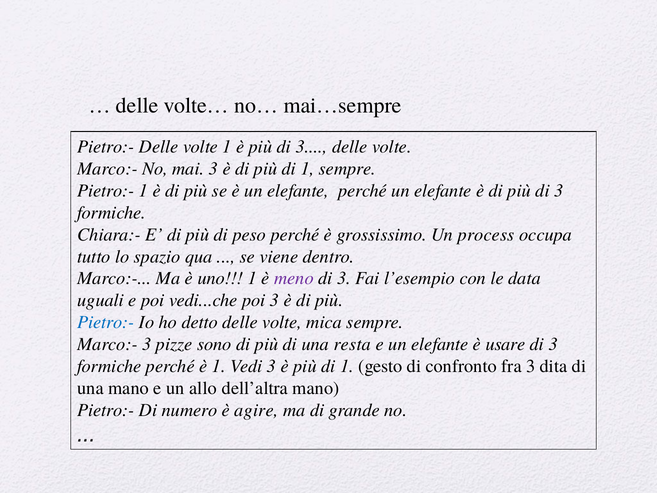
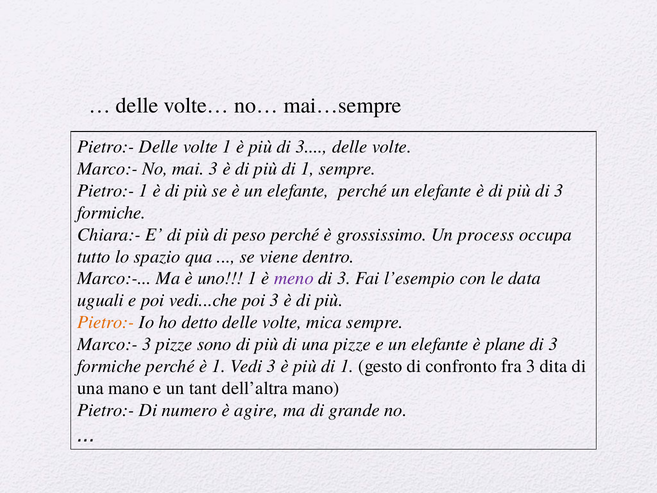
Pietro:- at (106, 322) colour: blue -> orange
una resta: resta -> pizze
usare: usare -> plane
allo: allo -> tant
